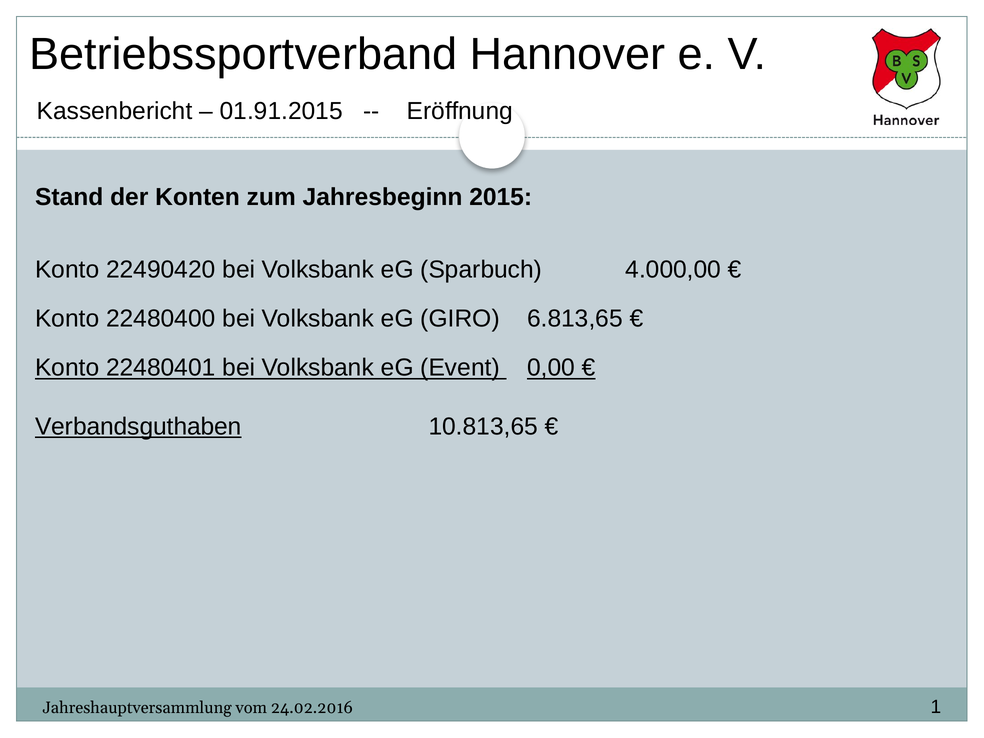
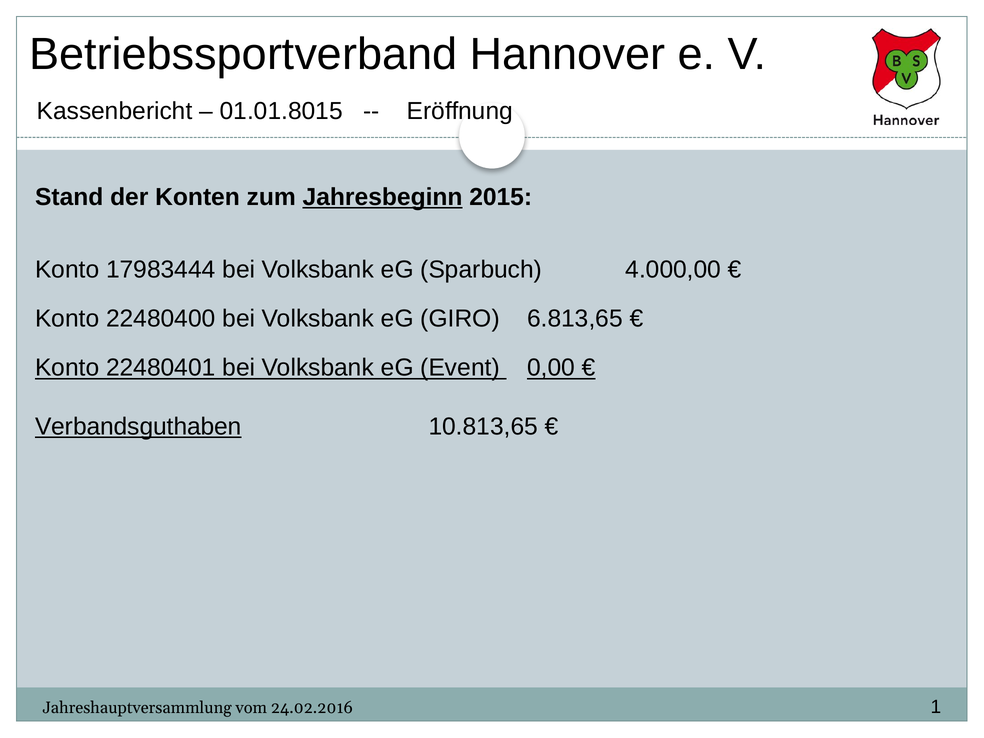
01.91.2015: 01.91.2015 -> 01.01.8015
Jahresbeginn underline: none -> present
22490420: 22490420 -> 17983444
